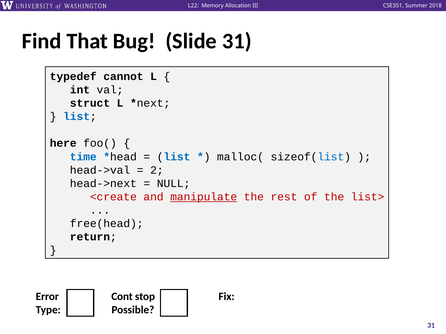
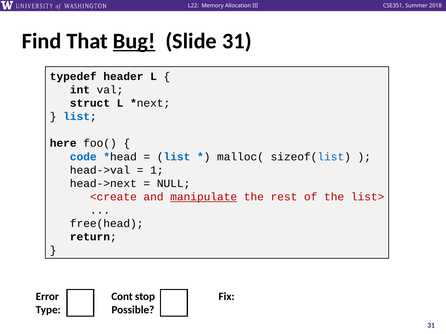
Bug underline: none -> present
cannot: cannot -> header
time: time -> code
2: 2 -> 1
